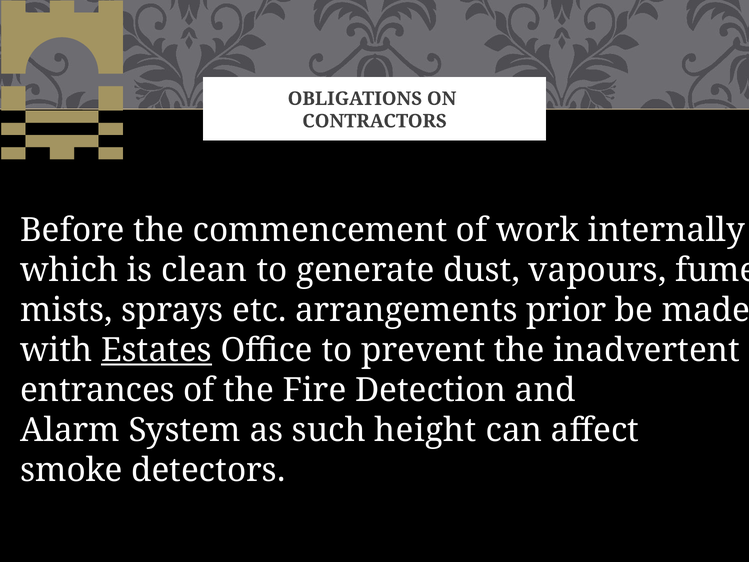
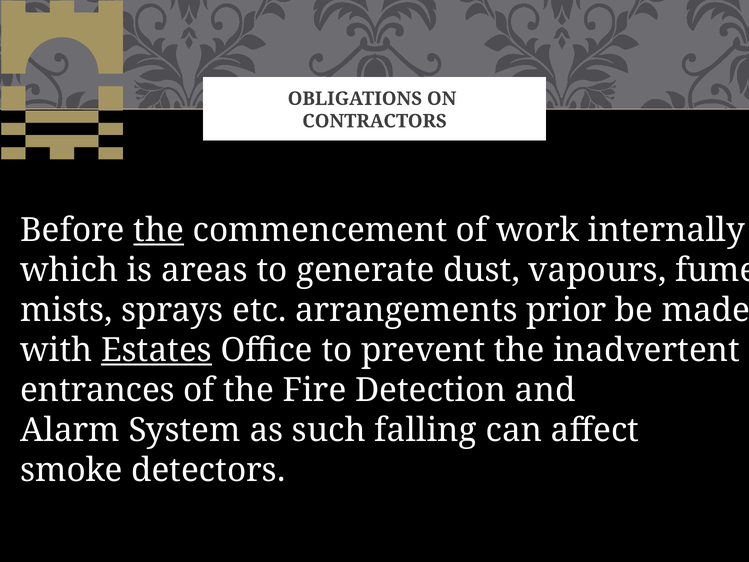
the at (159, 230) underline: none -> present
clean: clean -> areas
height: height -> falling
